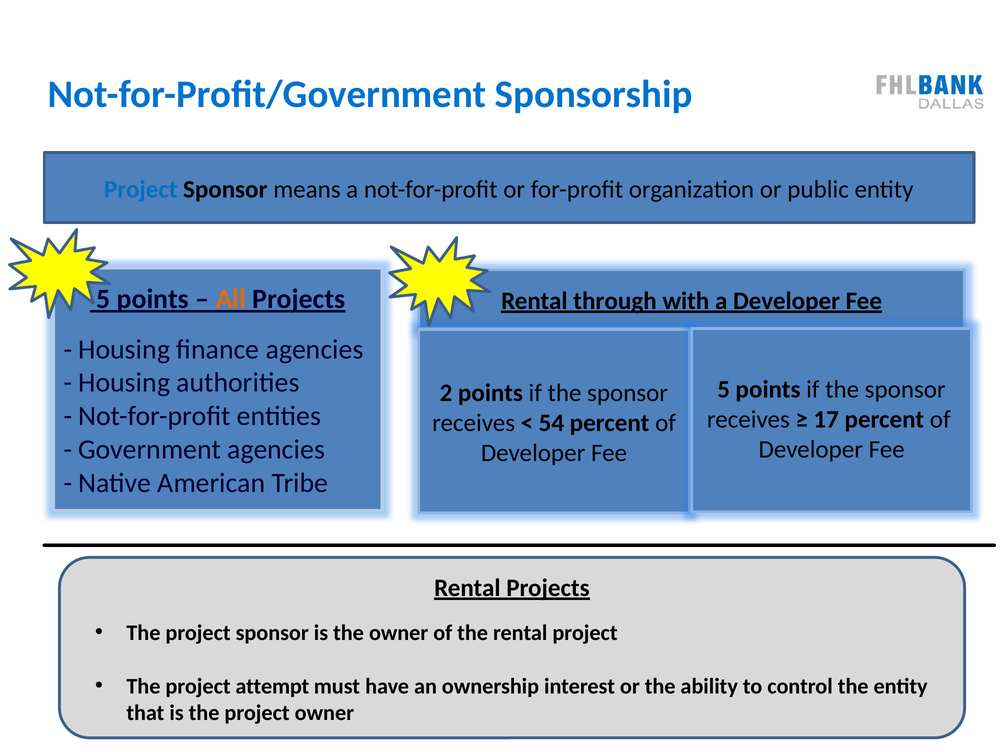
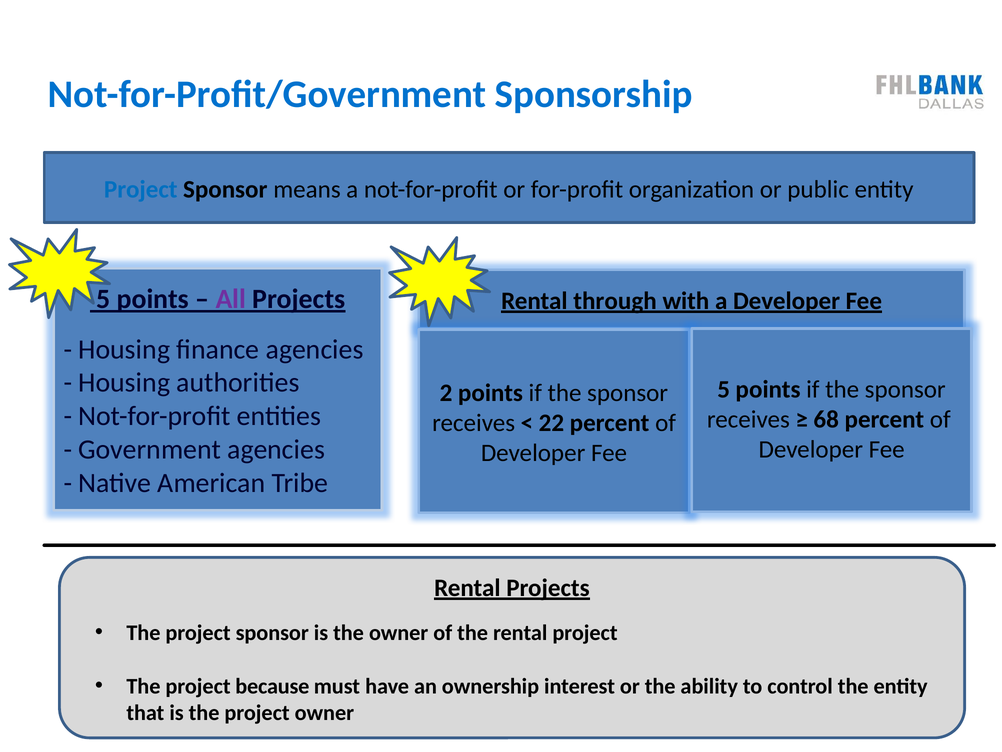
All colour: orange -> purple
17: 17 -> 68
54: 54 -> 22
attempt: attempt -> because
